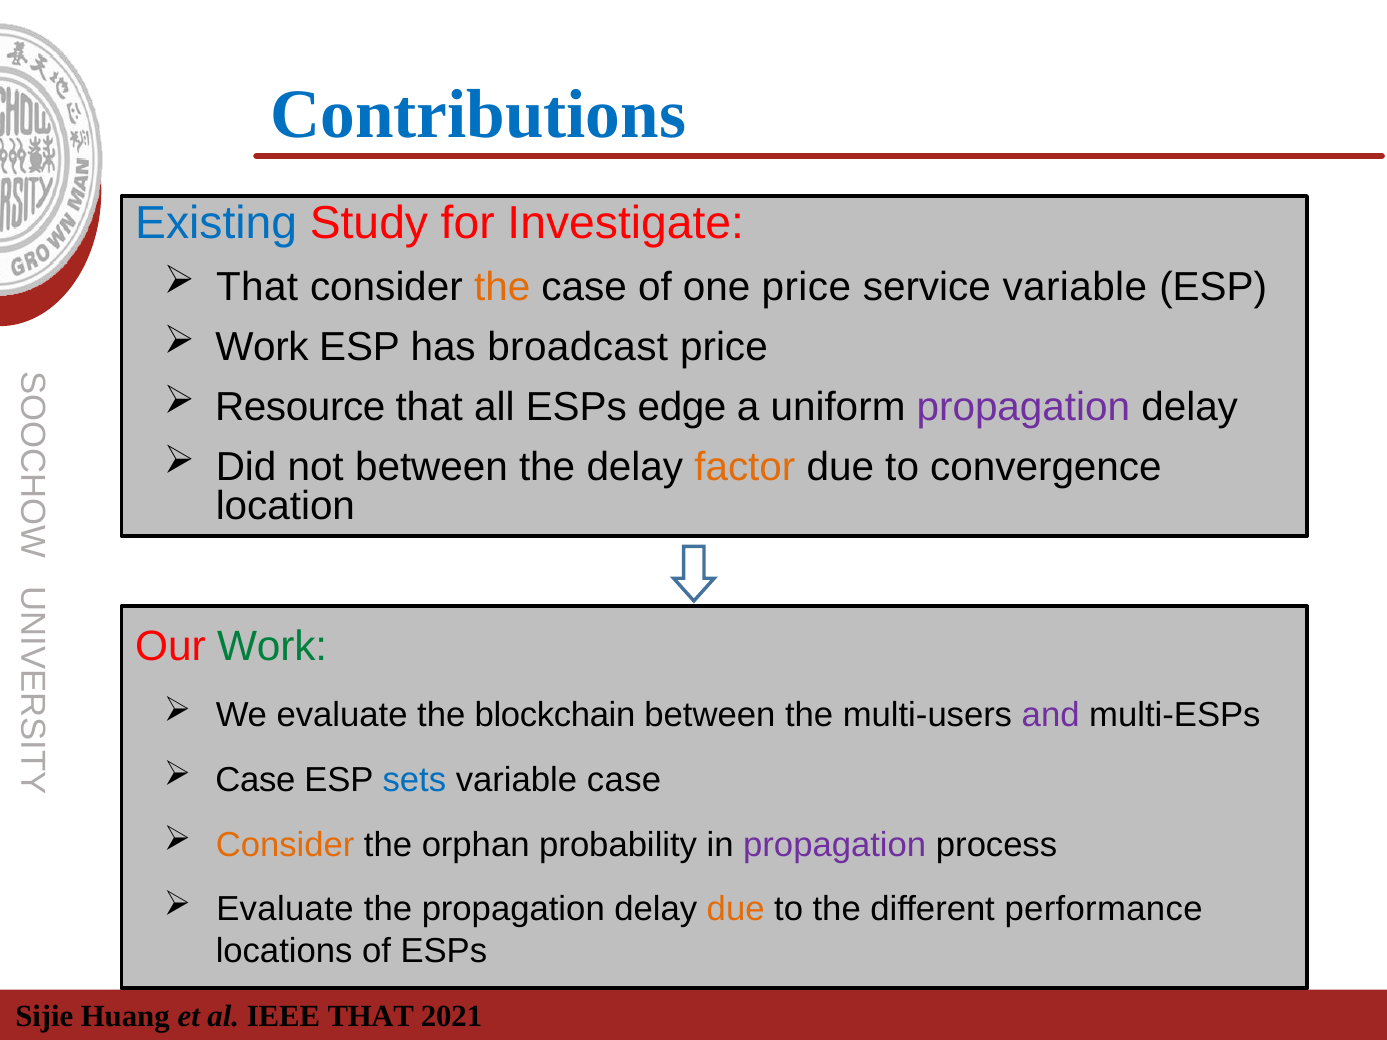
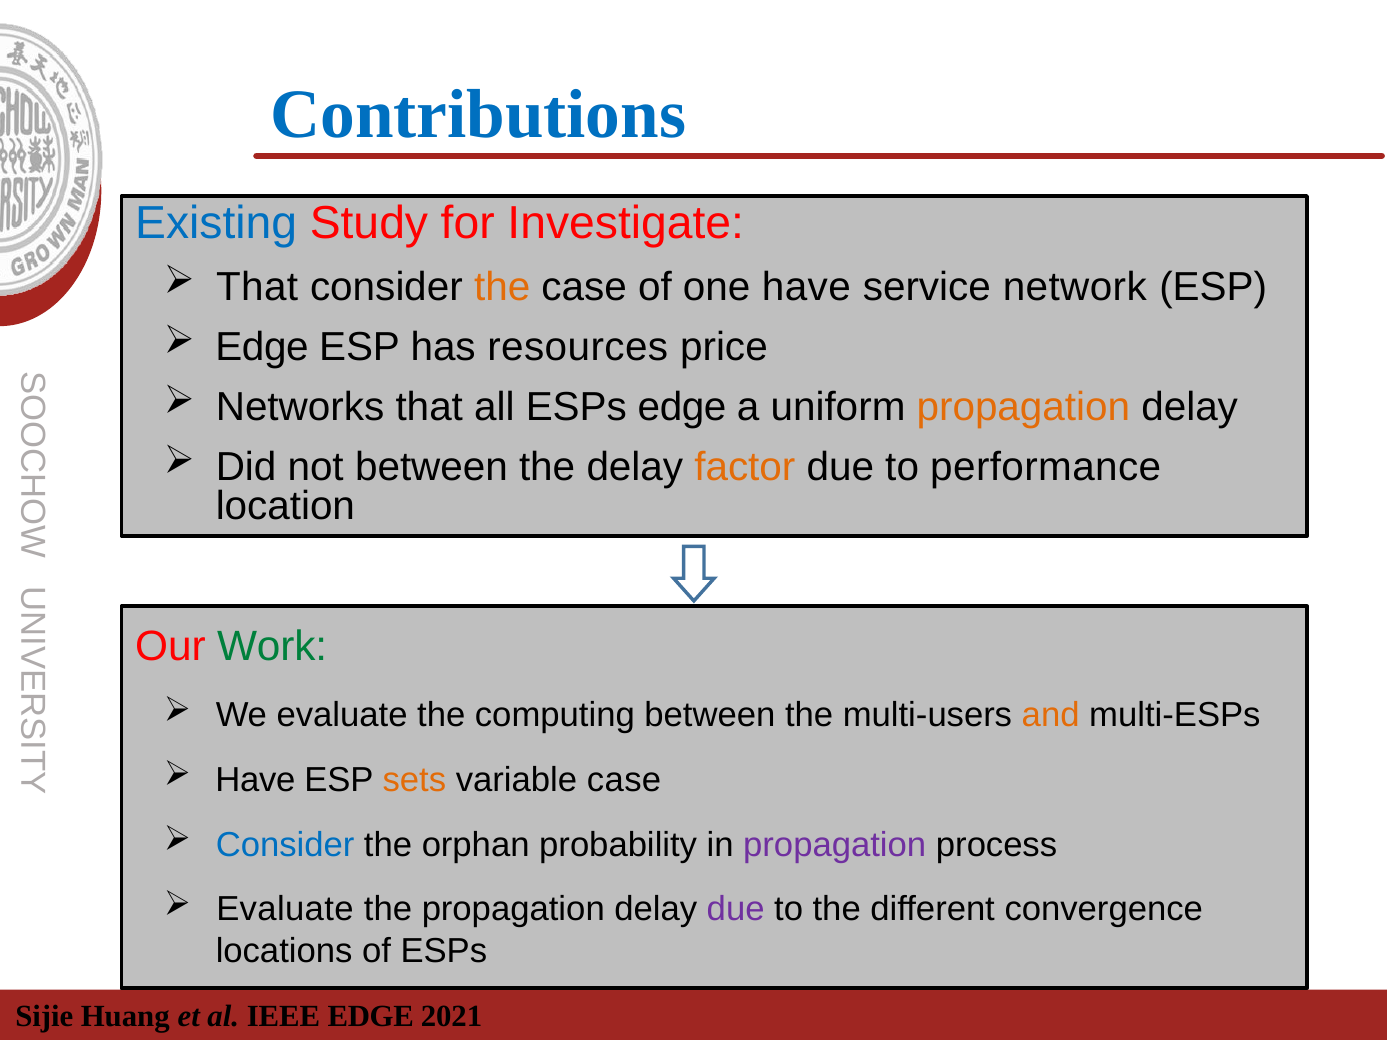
one price: price -> have
service variable: variable -> network
Work at (262, 347): Work -> Edge
broadcast: broadcast -> resources
Resource: Resource -> Networks
propagation at (1023, 407) colour: purple -> orange
convergence: convergence -> performance
blockchain: blockchain -> computing
and colour: purple -> orange
Case at (255, 780): Case -> Have
sets colour: blue -> orange
Consider at (285, 845) colour: orange -> blue
due at (736, 910) colour: orange -> purple
performance: performance -> convergence
IEEE THAT: THAT -> EDGE
